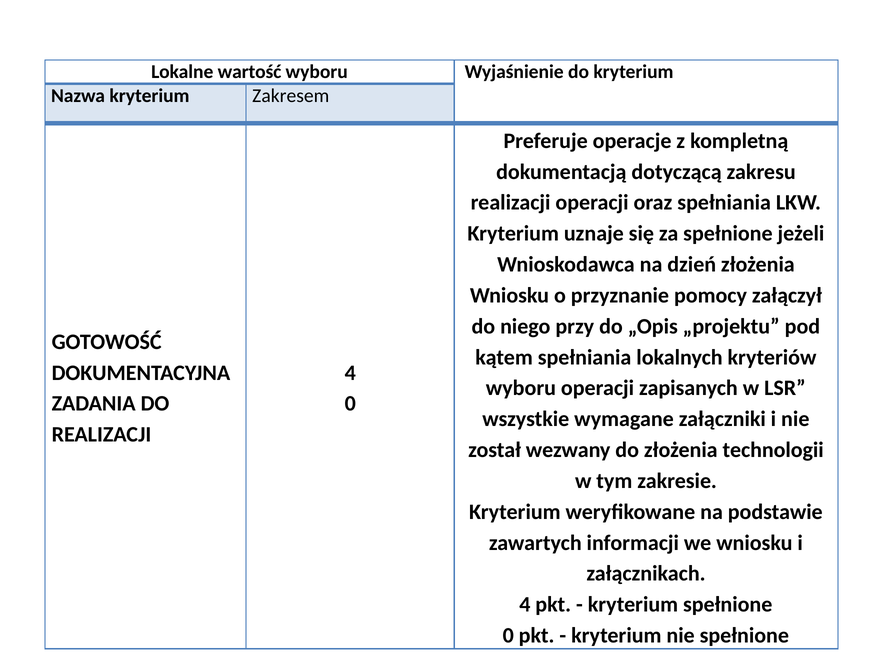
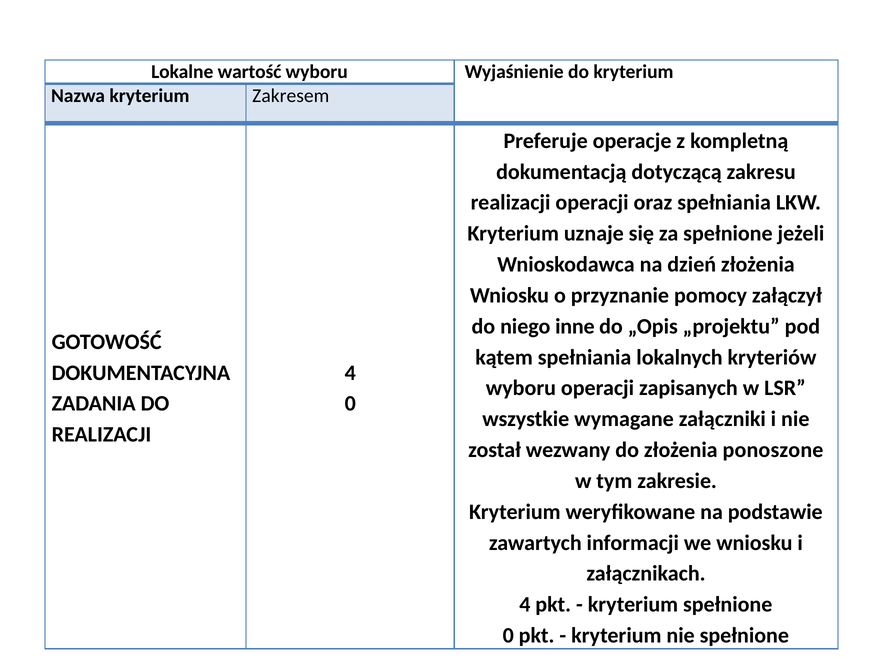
przy: przy -> inne
technologii: technologii -> ponoszone
